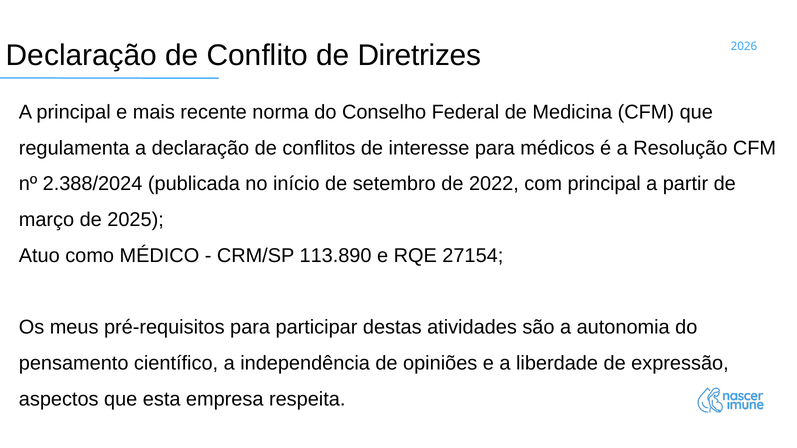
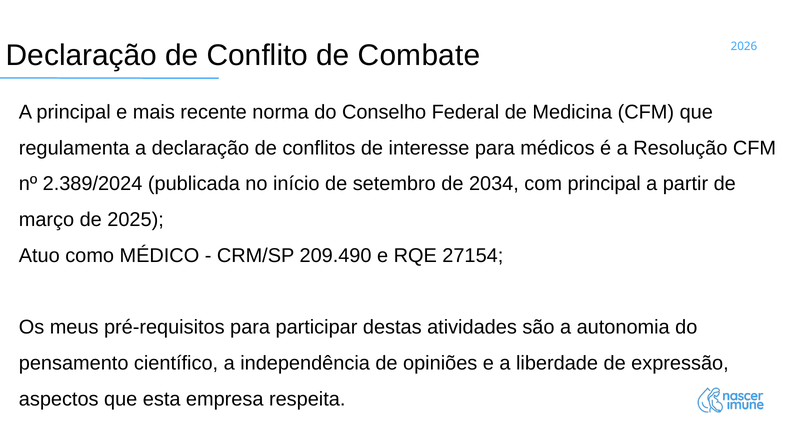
Diretrizes: Diretrizes -> Combate
2.388/2024: 2.388/2024 -> 2.389/2024
2022: 2022 -> 2034
113.890: 113.890 -> 209.490
